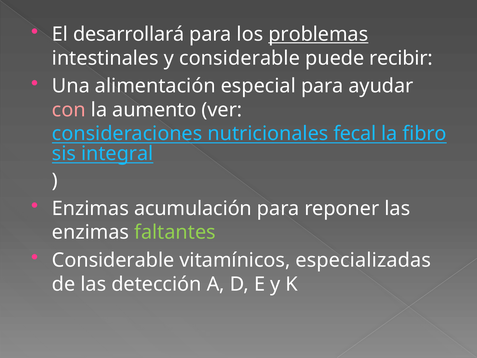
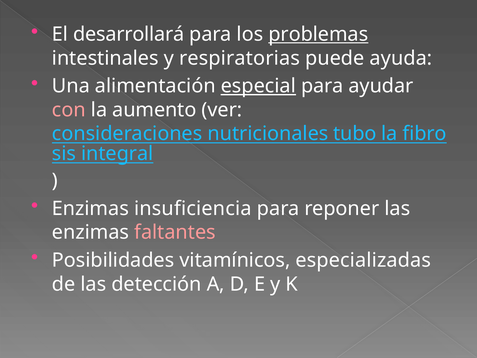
y considerable: considerable -> respiratorias
recibir: recibir -> ayuda
especial underline: none -> present
fecal: fecal -> tubo
acumulación: acumulación -> insuficiencia
faltantes colour: light green -> pink
Considerable at (113, 260): Considerable -> Posibilidades
